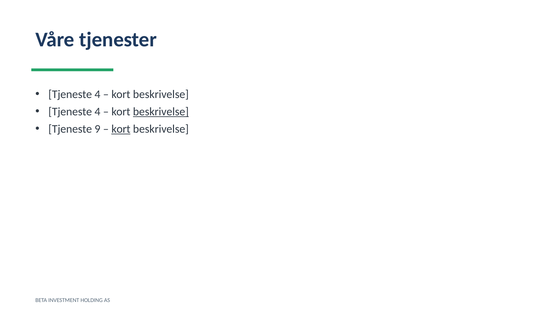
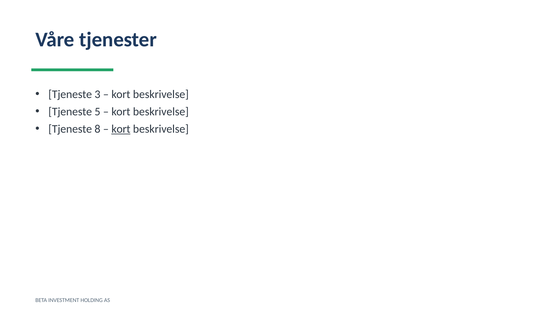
4 at (97, 94): 4 -> 3
4 at (97, 112): 4 -> 5
beskrivelse at (161, 112) underline: present -> none
9: 9 -> 8
